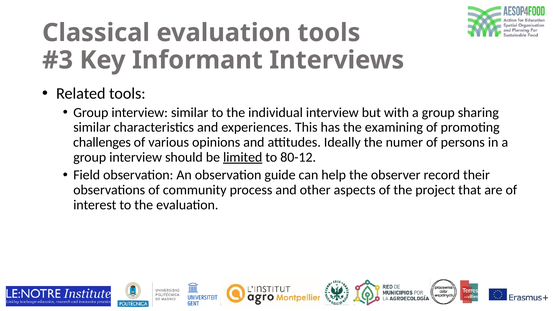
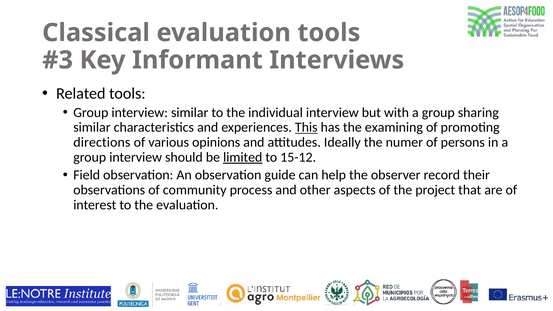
This underline: none -> present
challenges: challenges -> directions
80-12: 80-12 -> 15-12
